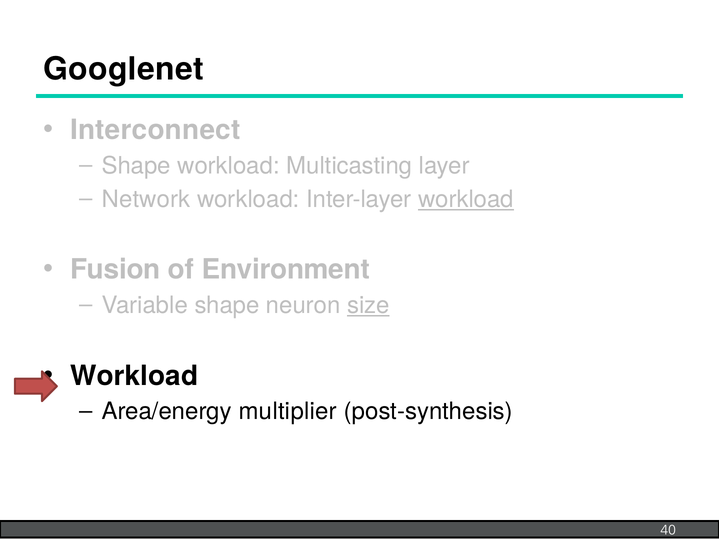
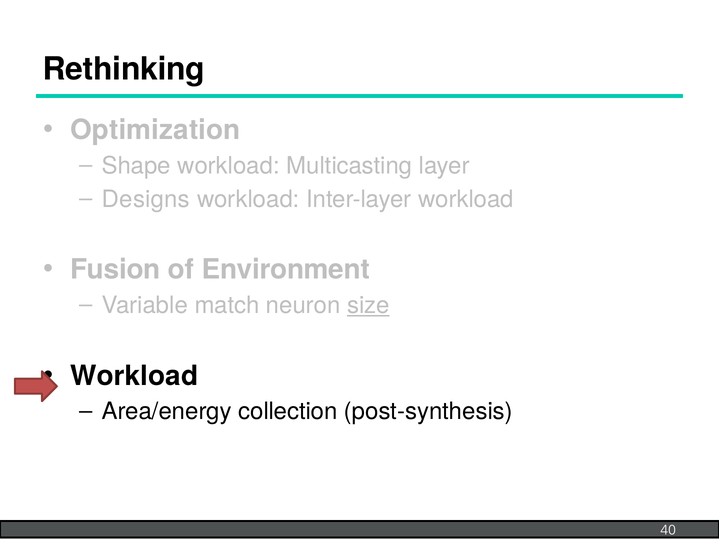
Googlenet: Googlenet -> Rethinking
Interconnect: Interconnect -> Optimization
Network: Network -> Designs
workload at (466, 199) underline: present -> none
Variable shape: shape -> match
multiplier: multiplier -> collection
